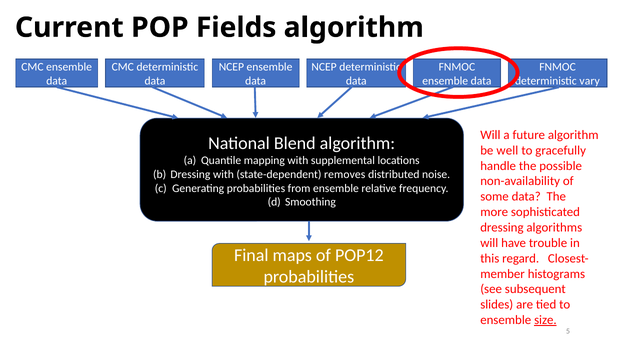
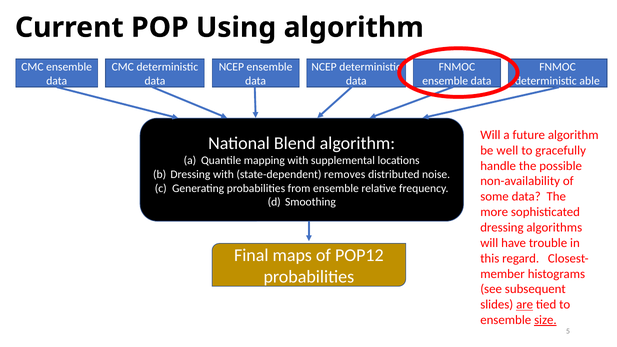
Fields: Fields -> Using
vary: vary -> able
are underline: none -> present
